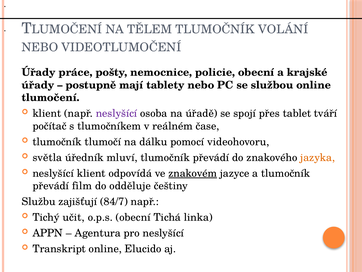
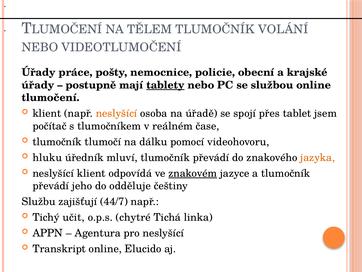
tablety underline: none -> present
neslyšící at (117, 113) colour: purple -> orange
tváří: tváří -> jsem
světla: světla -> hluku
film: film -> jeho
84/7: 84/7 -> 44/7
o.p.s obecní: obecní -> chytré
